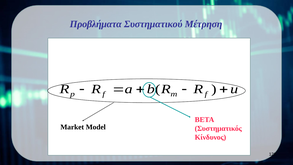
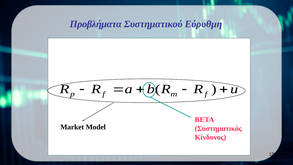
Μέτρηση: Μέτρηση -> Εύρυθμη
